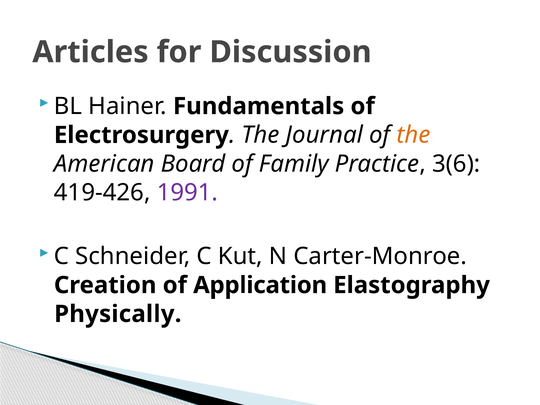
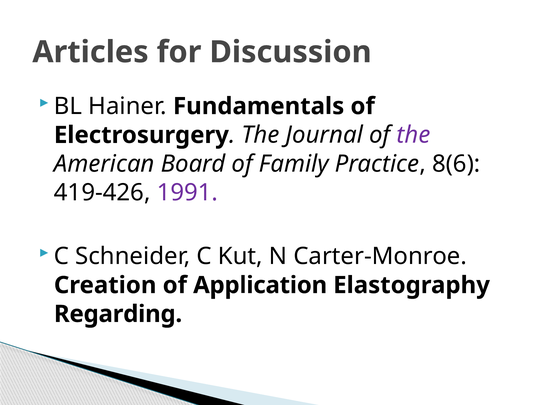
the at (413, 135) colour: orange -> purple
3(6: 3(6 -> 8(6
Physically: Physically -> Regarding
